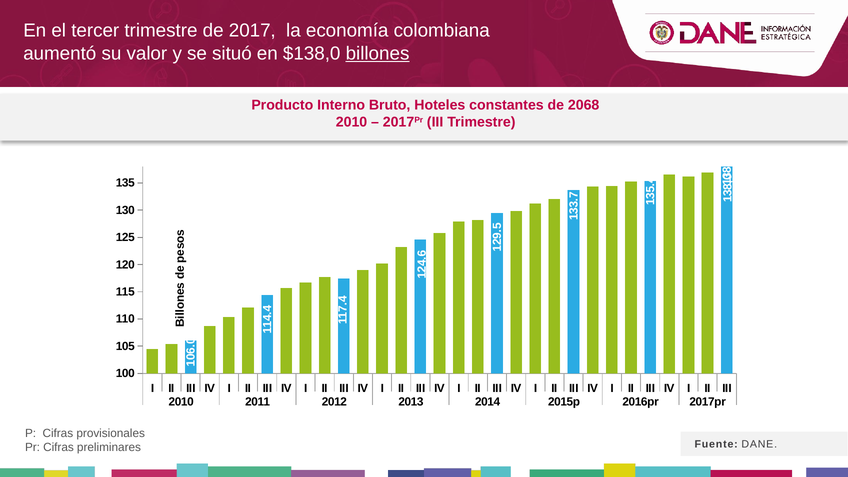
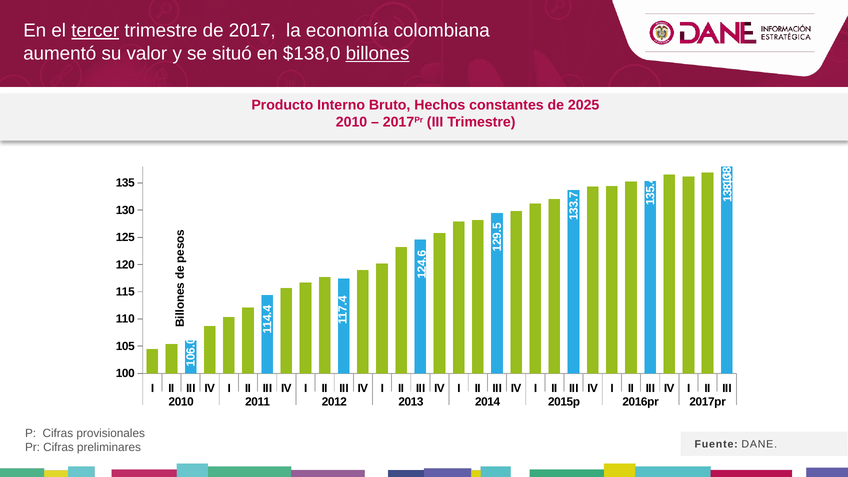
tercer underline: none -> present
Hoteles: Hoteles -> Hechos
2068: 2068 -> 2025
